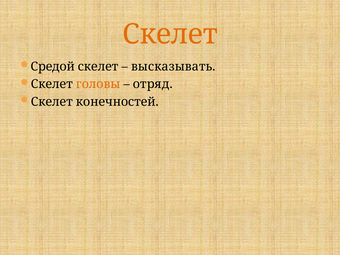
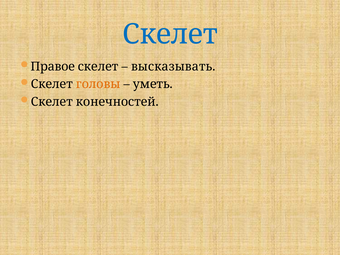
Скелет at (170, 34) colour: orange -> blue
Средой: Средой -> Правое
отряд: отряд -> уметь
